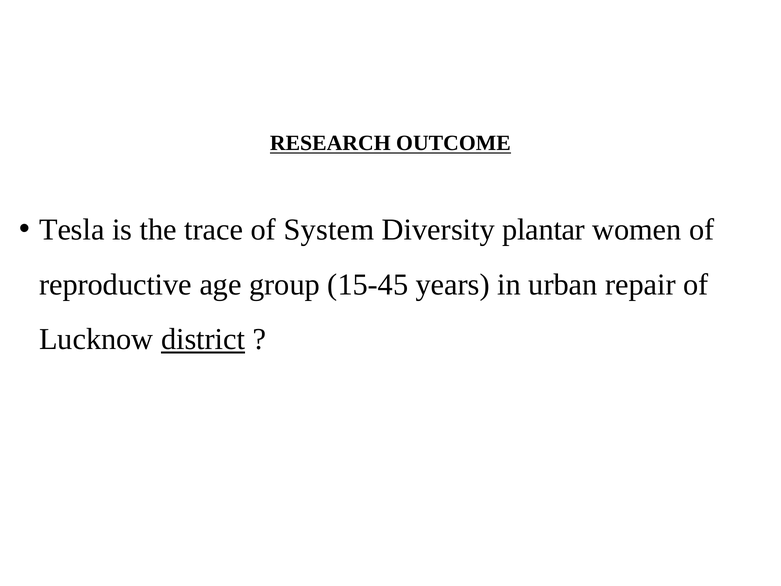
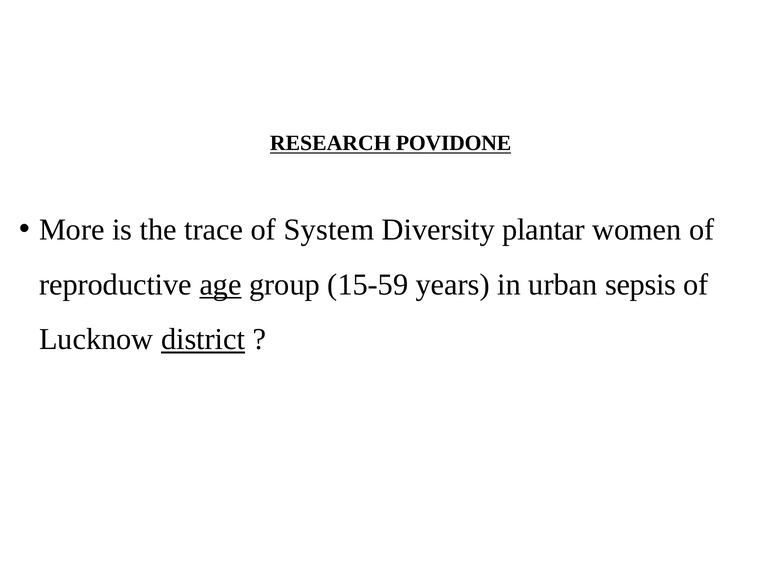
OUTCOME: OUTCOME -> POVIDONE
Tesla: Tesla -> More
age underline: none -> present
15-45: 15-45 -> 15-59
repair: repair -> sepsis
